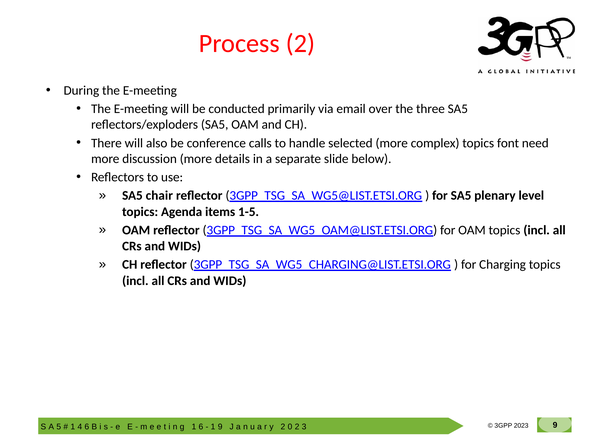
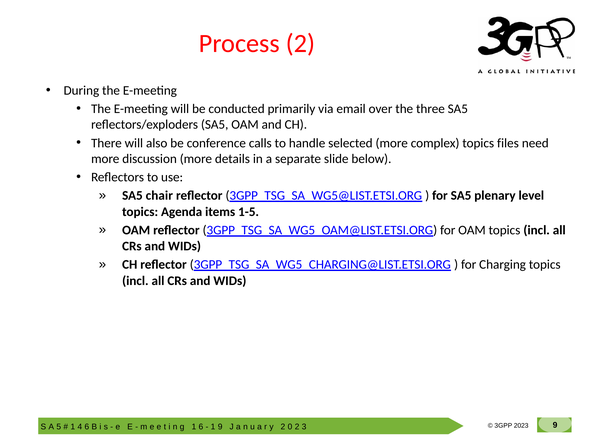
font: font -> files
